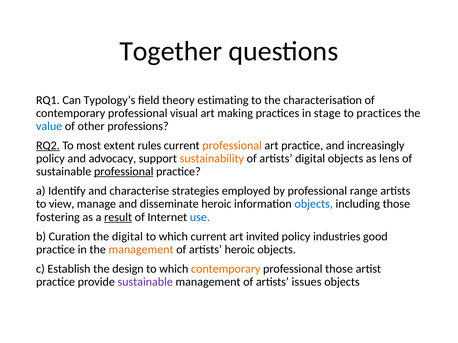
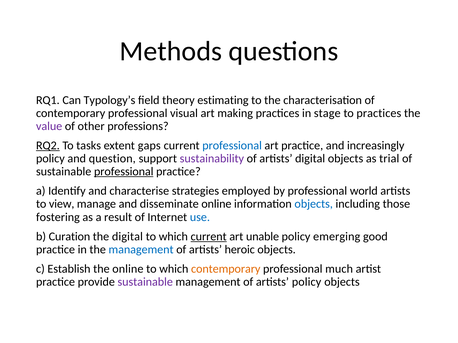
Together: Together -> Methods
value colour: blue -> purple
most: most -> tasks
rules: rules -> gaps
professional at (232, 146) colour: orange -> blue
advocacy: advocacy -> question
sustainability colour: orange -> purple
lens: lens -> trial
range: range -> world
disseminate heroic: heroic -> online
result underline: present -> none
current at (209, 237) underline: none -> present
invited: invited -> unable
industries: industries -> emerging
management at (141, 250) colour: orange -> blue
the design: design -> online
professional those: those -> much
artists issues: issues -> policy
